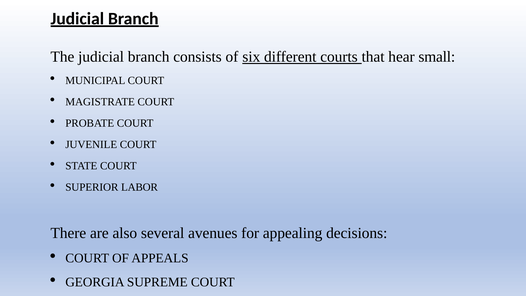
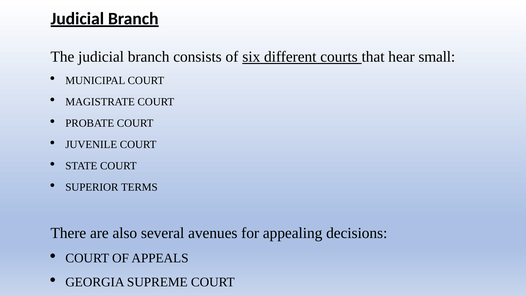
LABOR: LABOR -> TERMS
